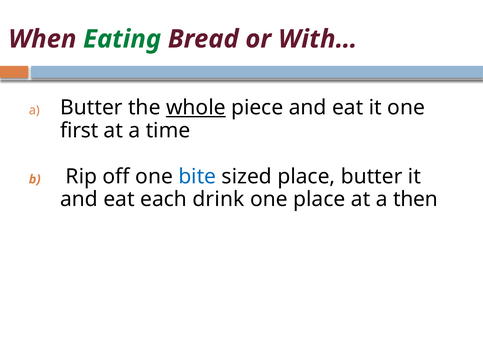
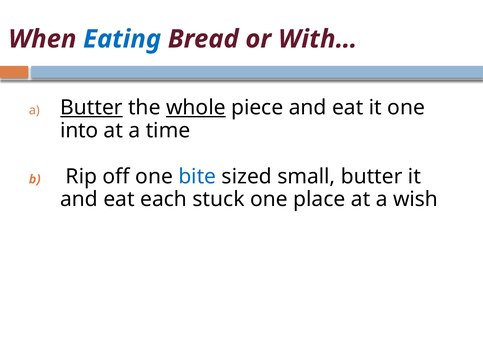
Eating colour: green -> blue
Butter at (91, 108) underline: none -> present
first: first -> into
sized place: place -> small
drink: drink -> stuck
then: then -> wish
